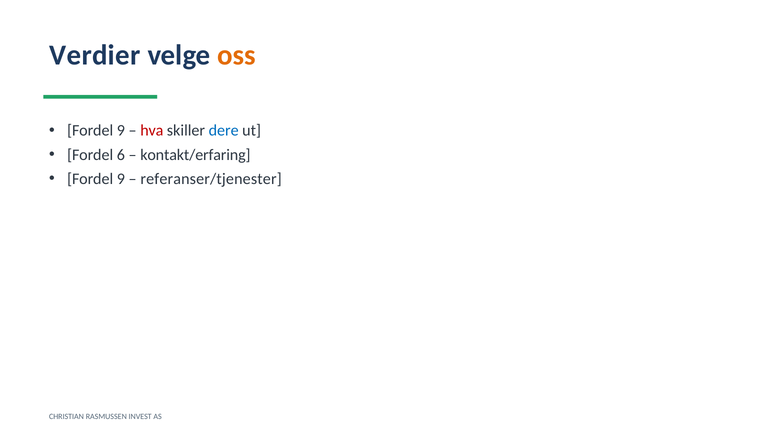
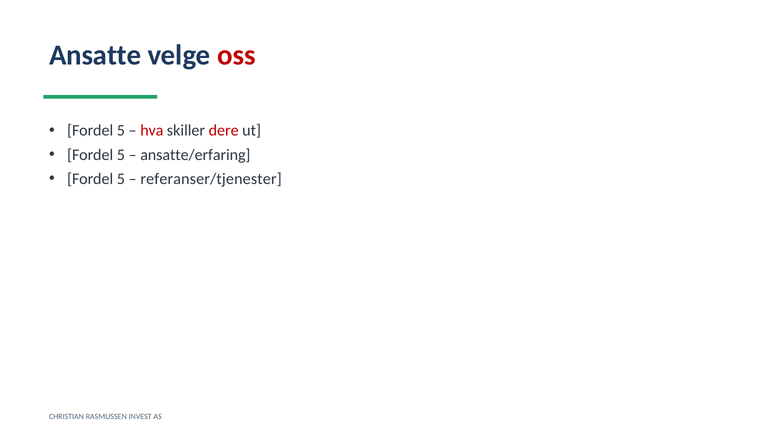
Verdier: Verdier -> Ansatte
oss colour: orange -> red
9 at (121, 131): 9 -> 5
dere colour: blue -> red
6 at (121, 155): 6 -> 5
kontakt/erfaring: kontakt/erfaring -> ansatte/erfaring
9 at (121, 179): 9 -> 5
